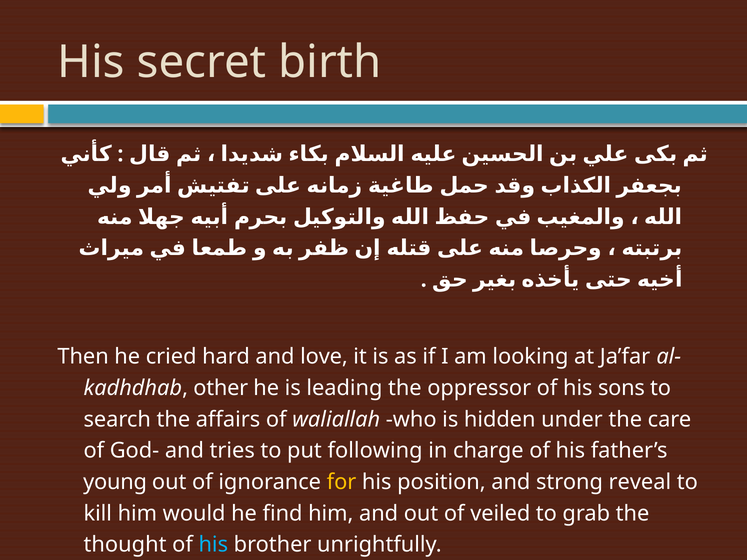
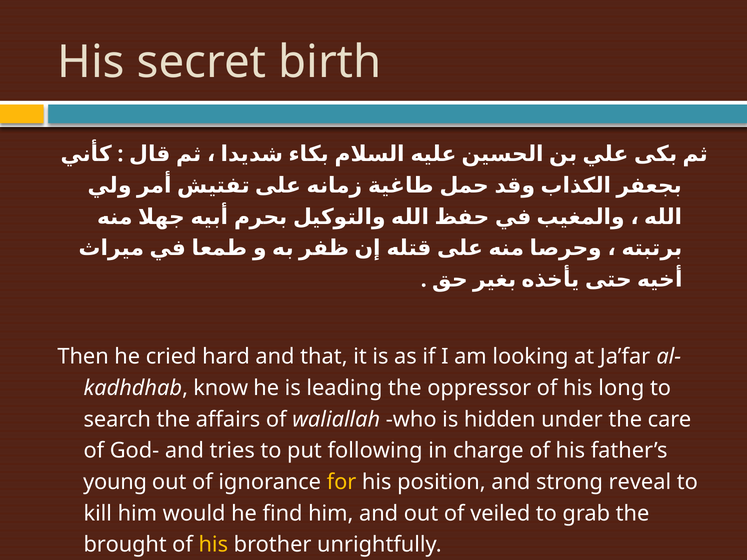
love: love -> that
other: other -> know
sons: sons -> long
thought: thought -> brought
his at (213, 545) colour: light blue -> yellow
